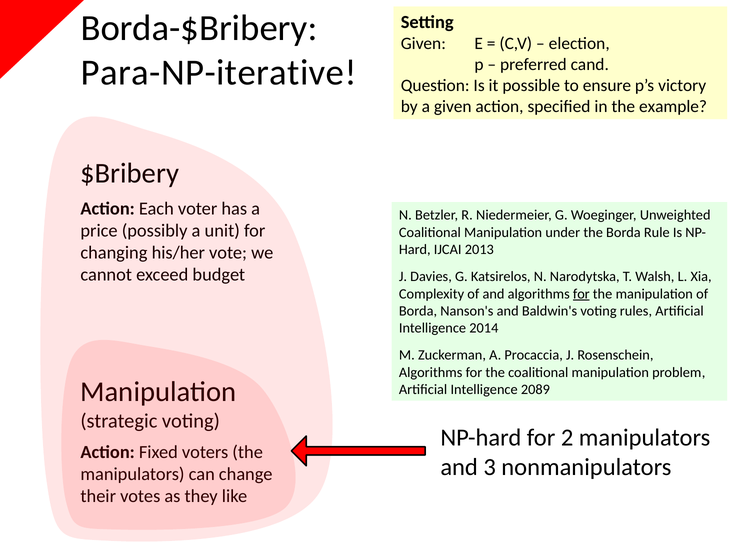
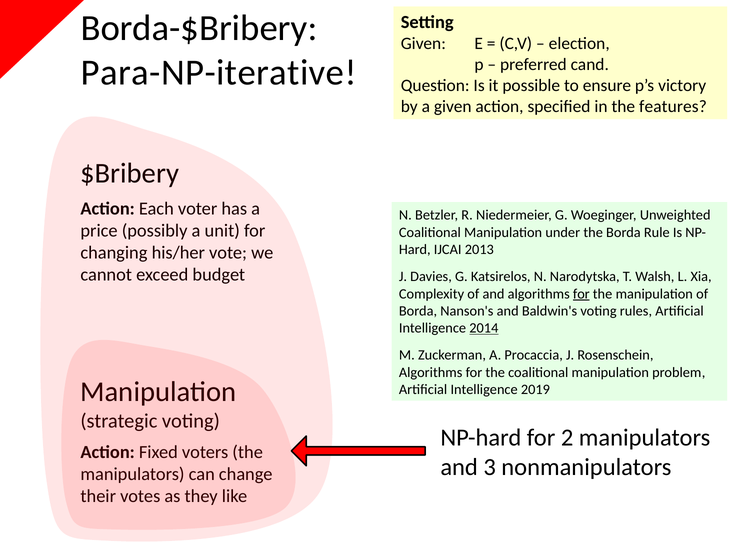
example: example -> features
2014 underline: none -> present
2089: 2089 -> 2019
